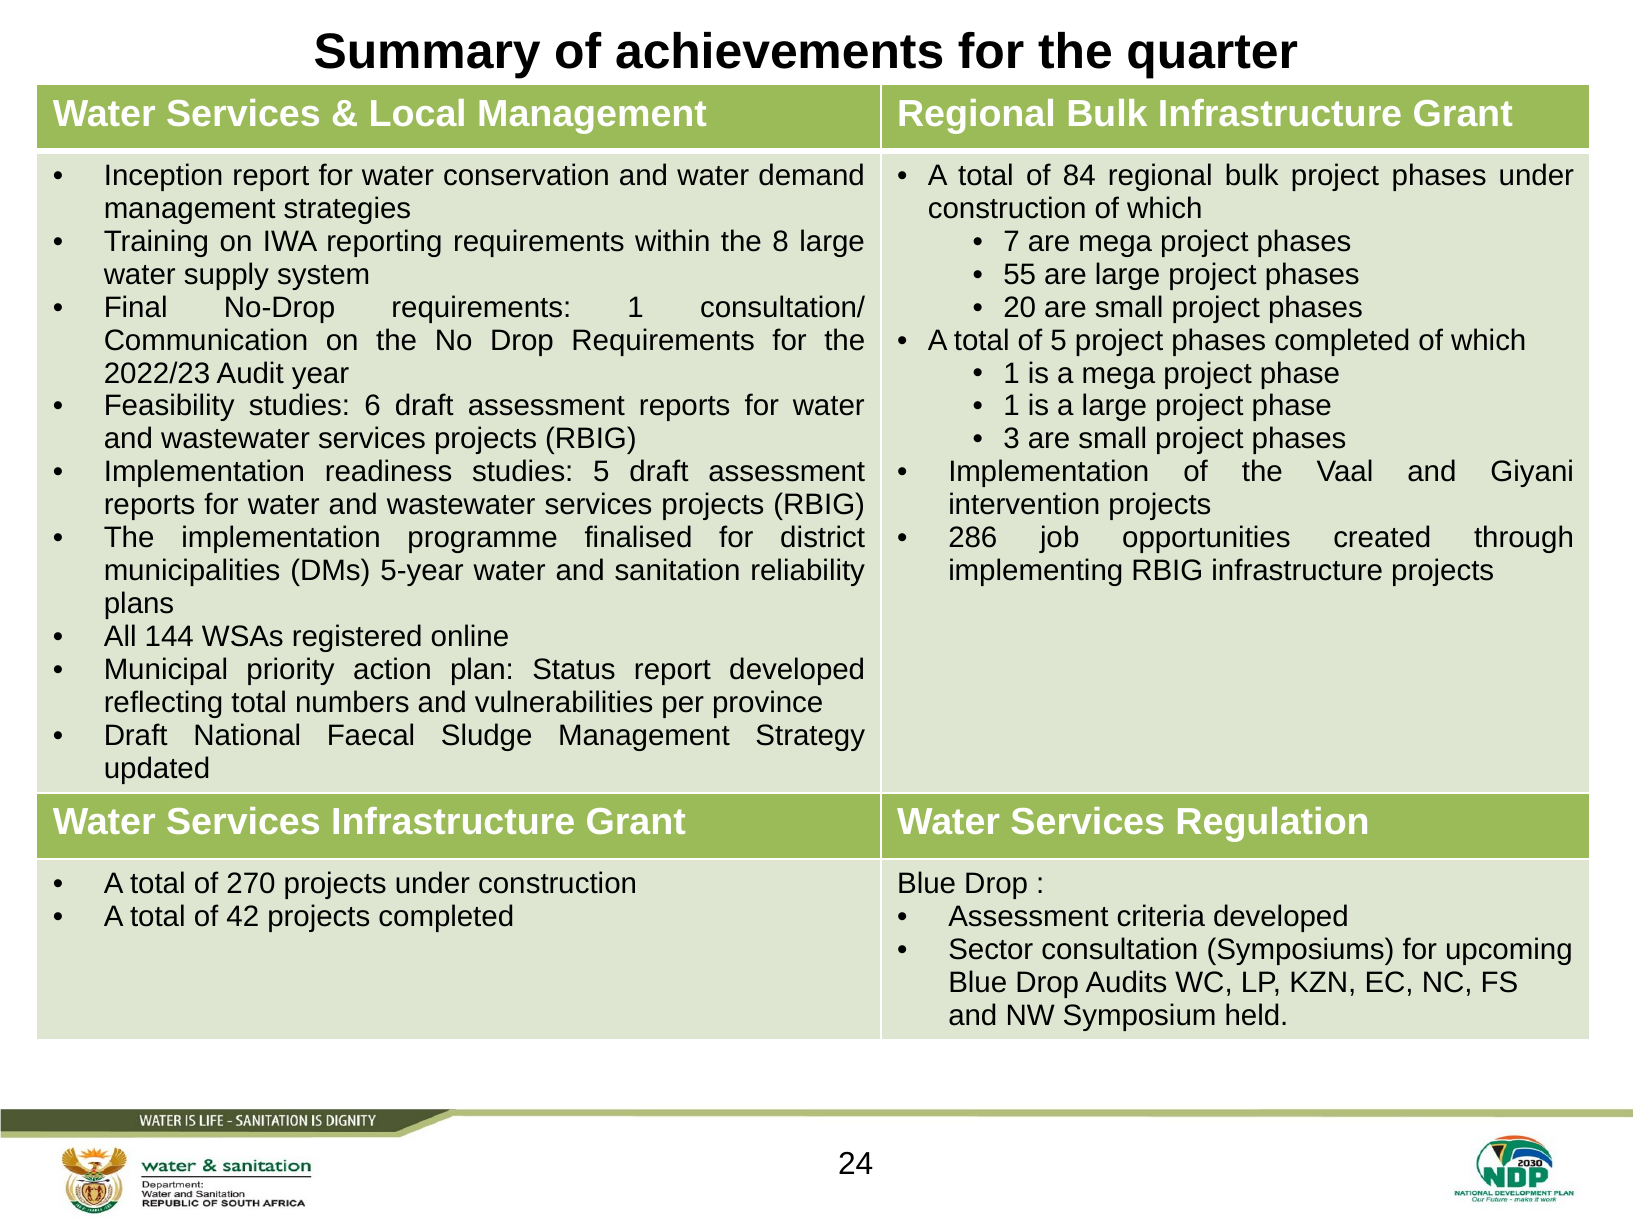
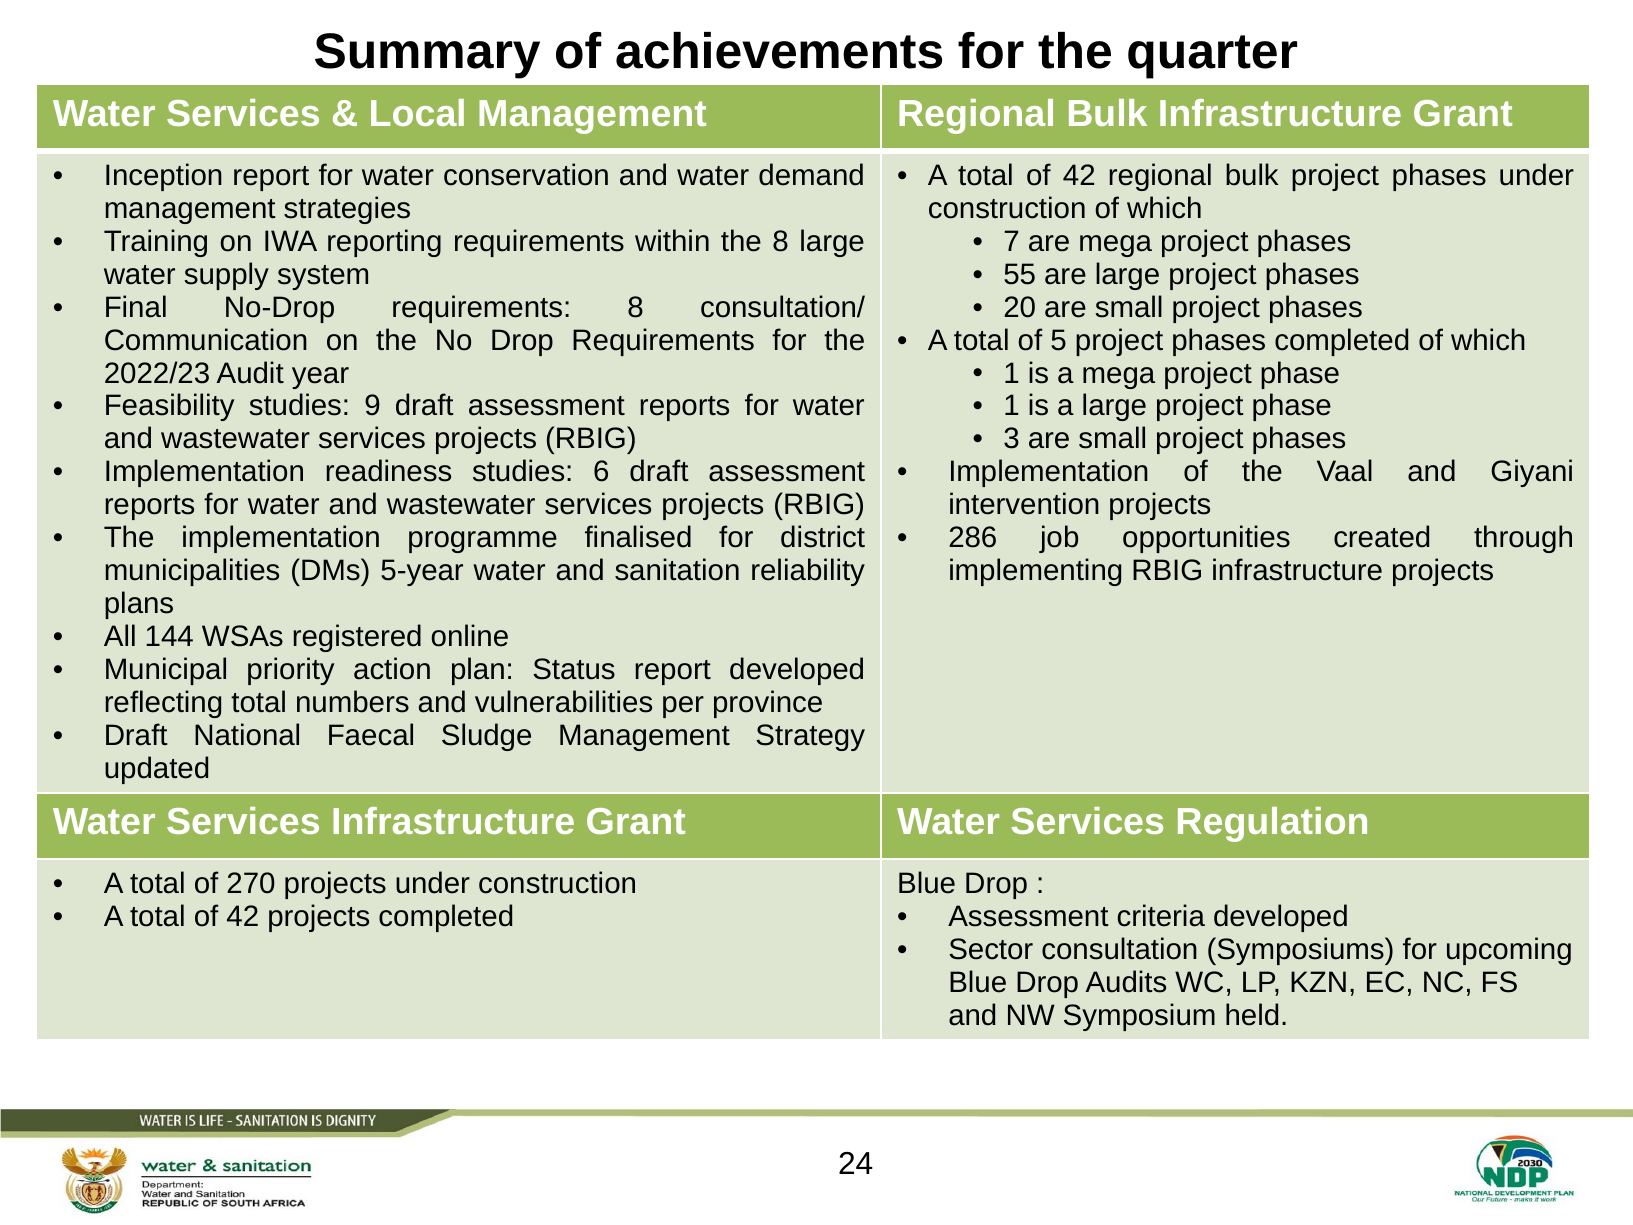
84 at (1079, 176): 84 -> 42
requirements 1: 1 -> 8
6: 6 -> 9
studies 5: 5 -> 6
